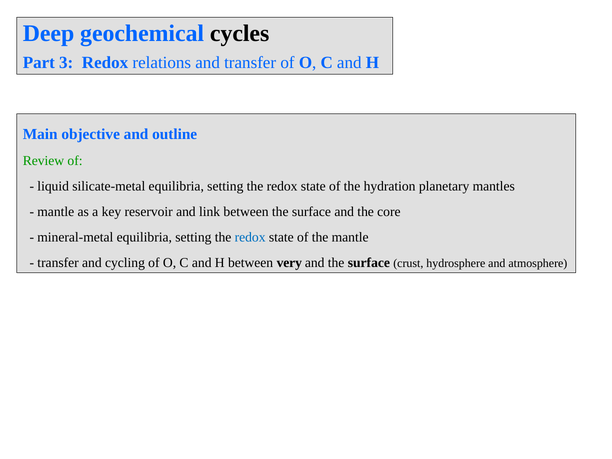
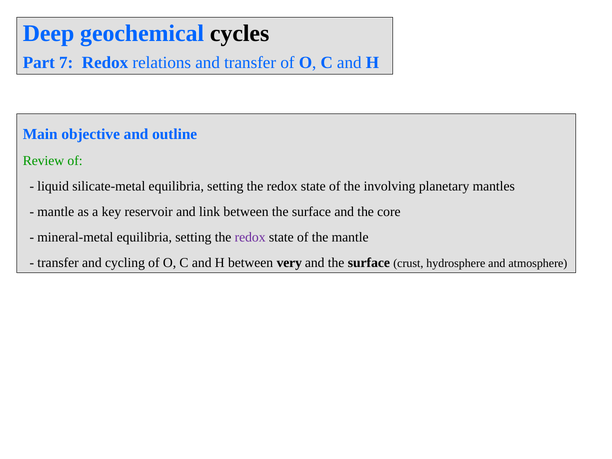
3: 3 -> 7
hydration: hydration -> involving
redox at (250, 237) colour: blue -> purple
